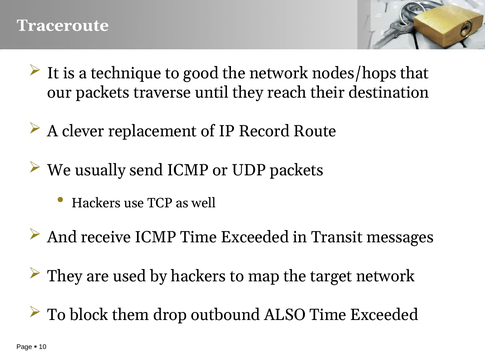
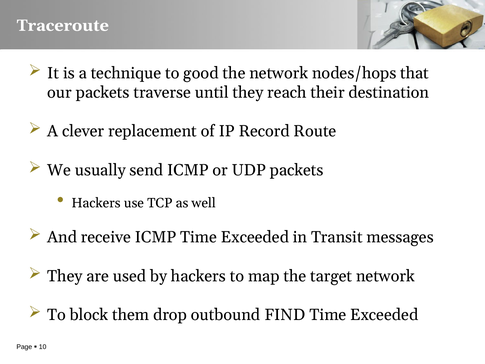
ALSO: ALSO -> FIND
